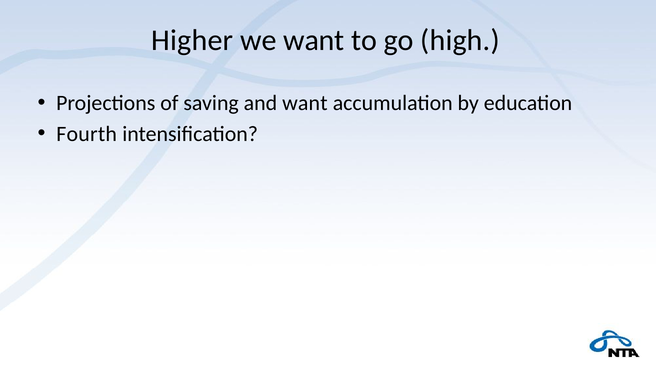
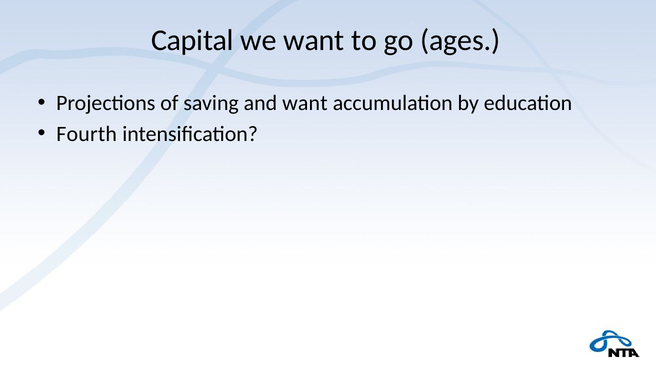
Higher: Higher -> Capital
high: high -> ages
